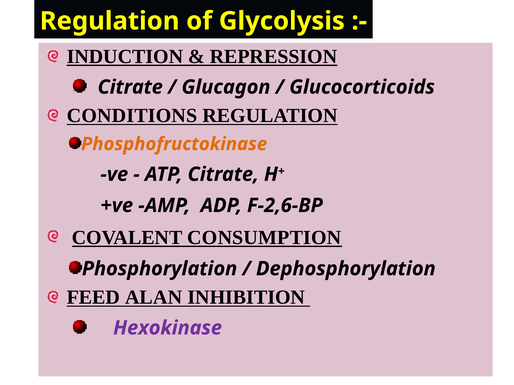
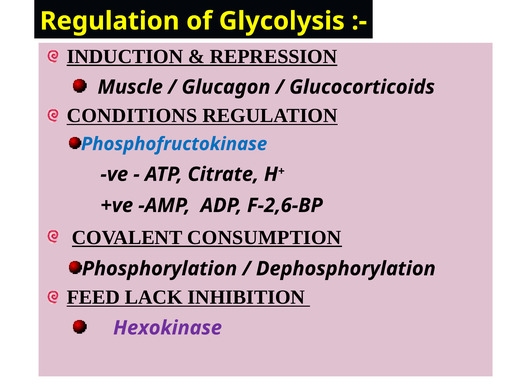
Citrate at (130, 87): Citrate -> Muscle
Phosphofructokinase colour: orange -> blue
ALAN: ALAN -> LACK
